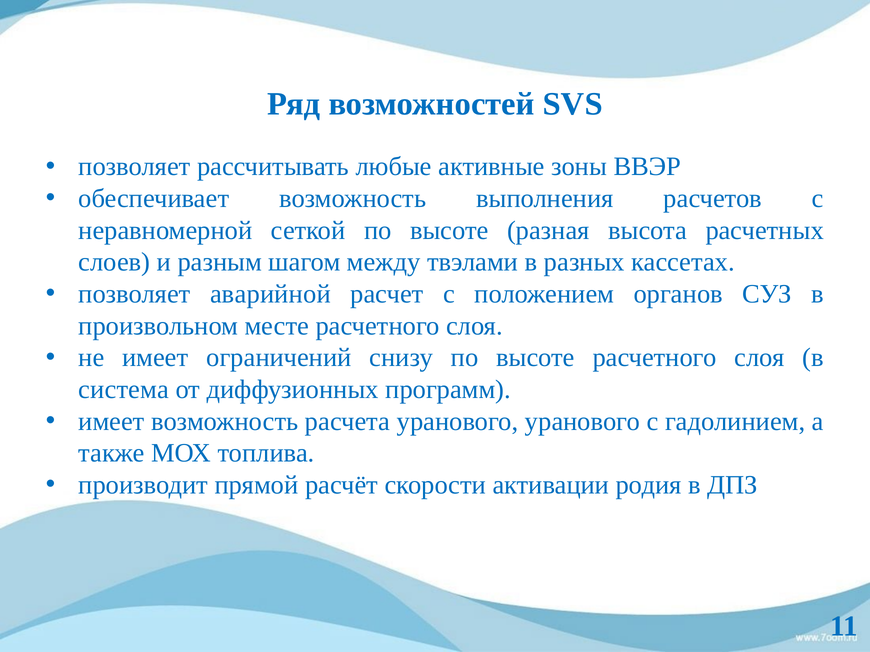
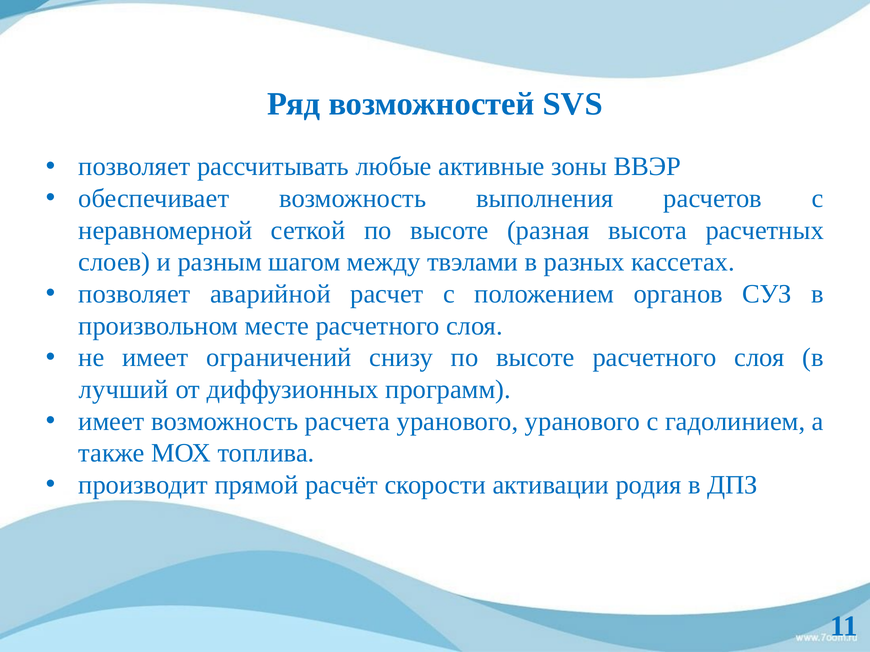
система: система -> лучший
